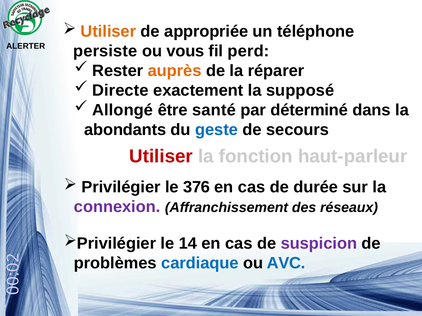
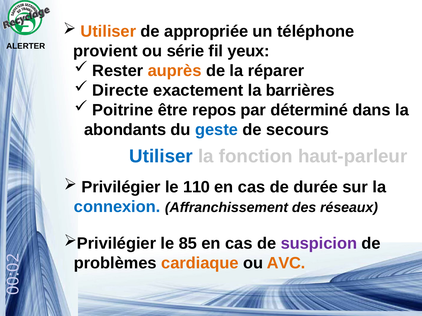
persiste: persiste -> provient
vous: vous -> série
perd: perd -> yeux
supposé: supposé -> barrières
Allongé: Allongé -> Poitrine
santé: santé -> repos
Utiliser at (161, 157) colour: red -> blue
376: 376 -> 110
connexion colour: purple -> blue
14: 14 -> 85
cardiaque colour: blue -> orange
AVC colour: blue -> orange
